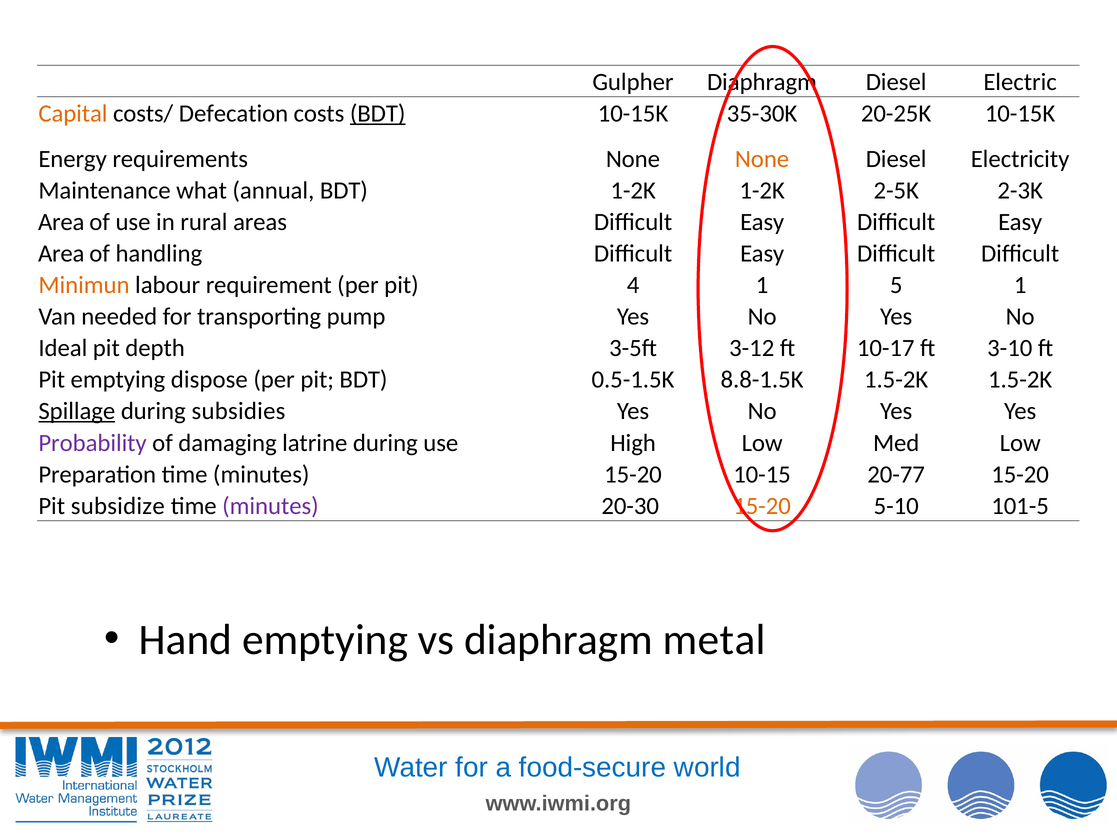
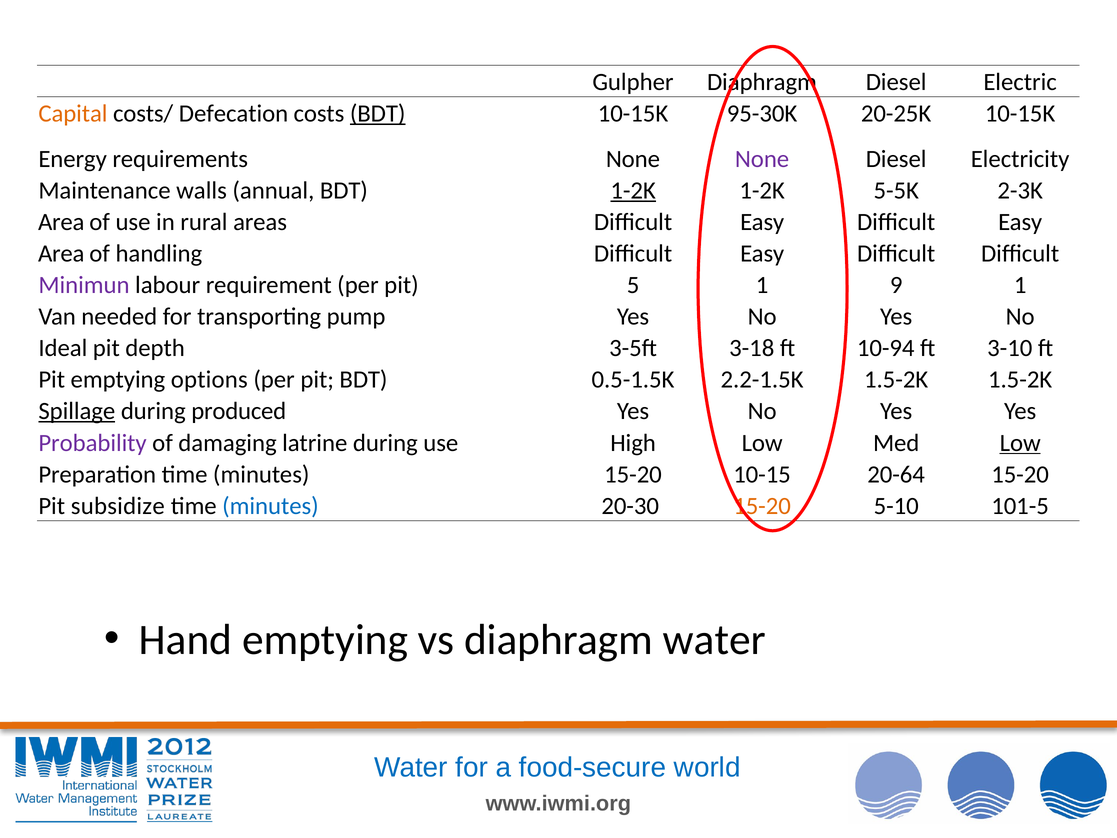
35-30K: 35-30K -> 95-30K
None at (762, 159) colour: orange -> purple
what: what -> walls
1-2K at (633, 190) underline: none -> present
2-5K: 2-5K -> 5-5K
Minimun colour: orange -> purple
4: 4 -> 5
5: 5 -> 9
3-12: 3-12 -> 3-18
10-17: 10-17 -> 10-94
dispose: dispose -> options
8.8-1.5K: 8.8-1.5K -> 2.2-1.5K
subsidies: subsidies -> produced
Low at (1020, 443) underline: none -> present
20-77: 20-77 -> 20-64
minutes at (270, 506) colour: purple -> blue
diaphragm metal: metal -> water
